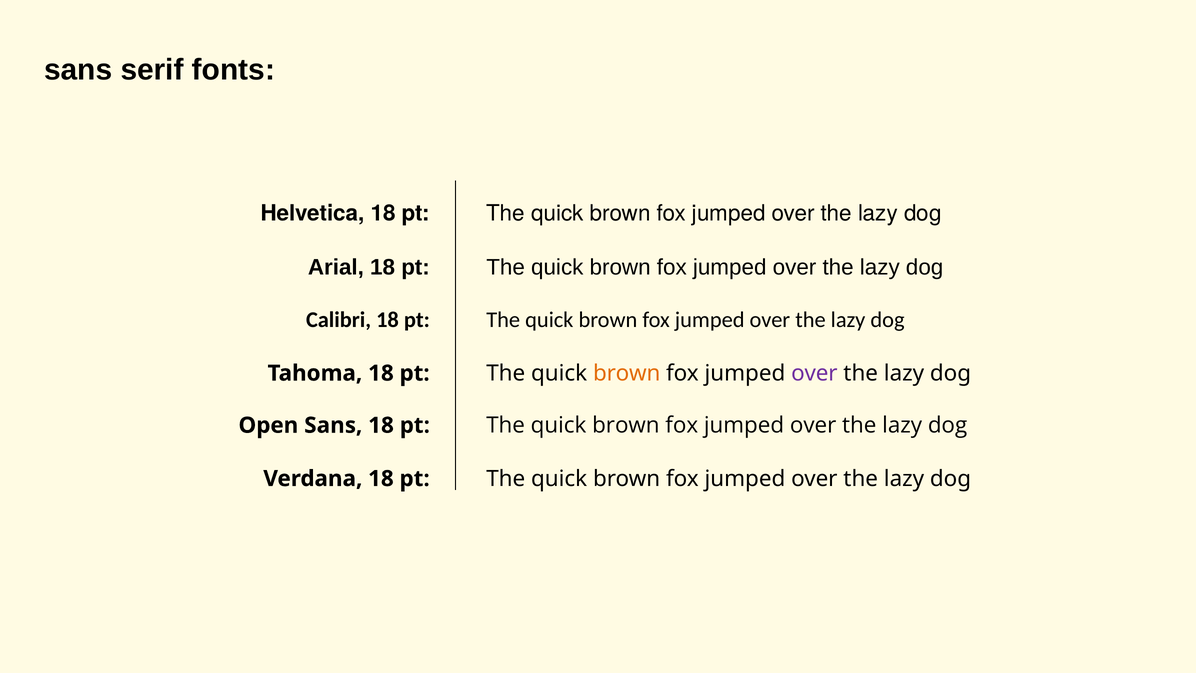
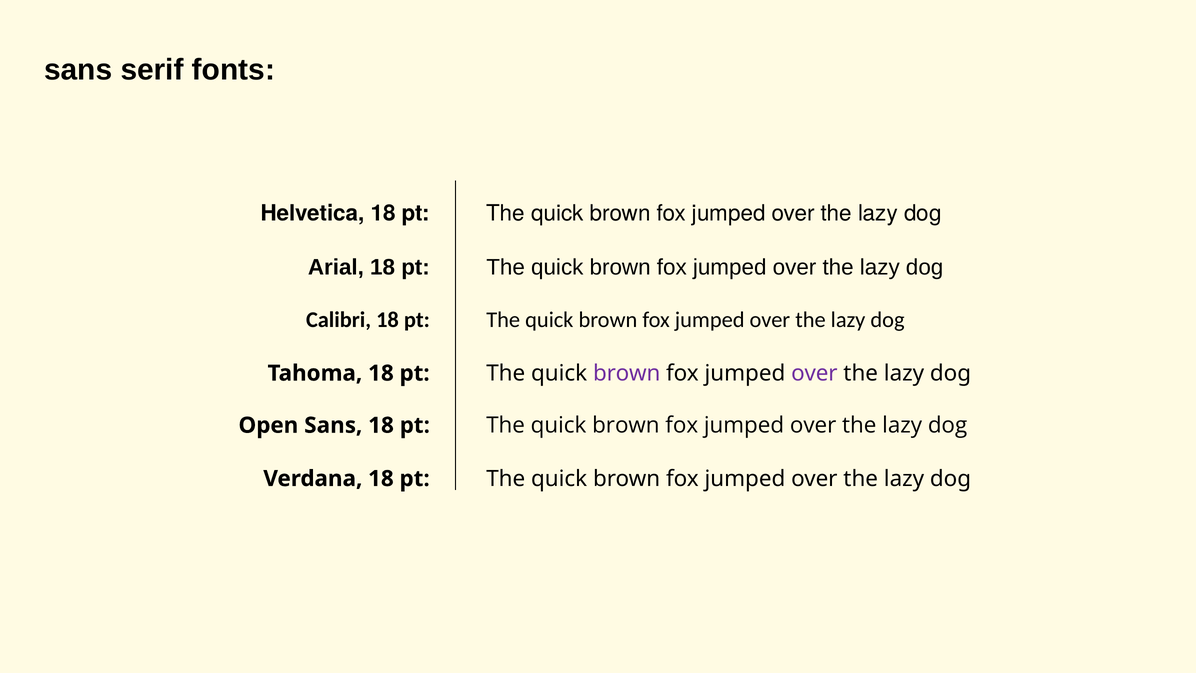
brown at (627, 373) colour: orange -> purple
